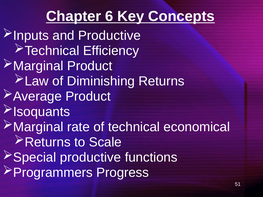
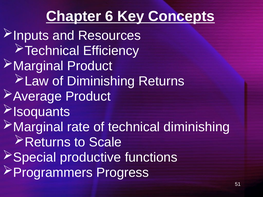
and Productive: Productive -> Resources
technical economical: economical -> diminishing
